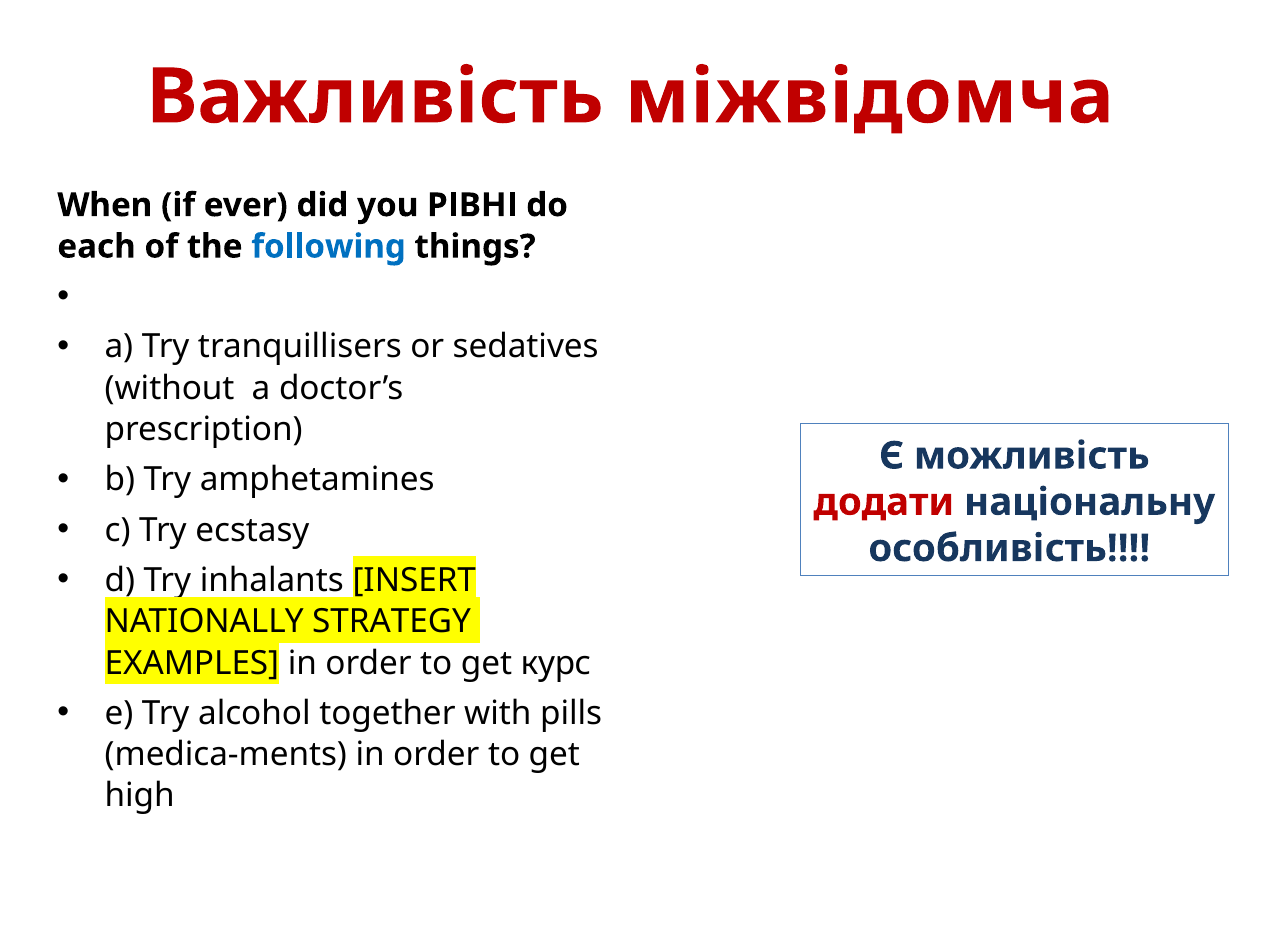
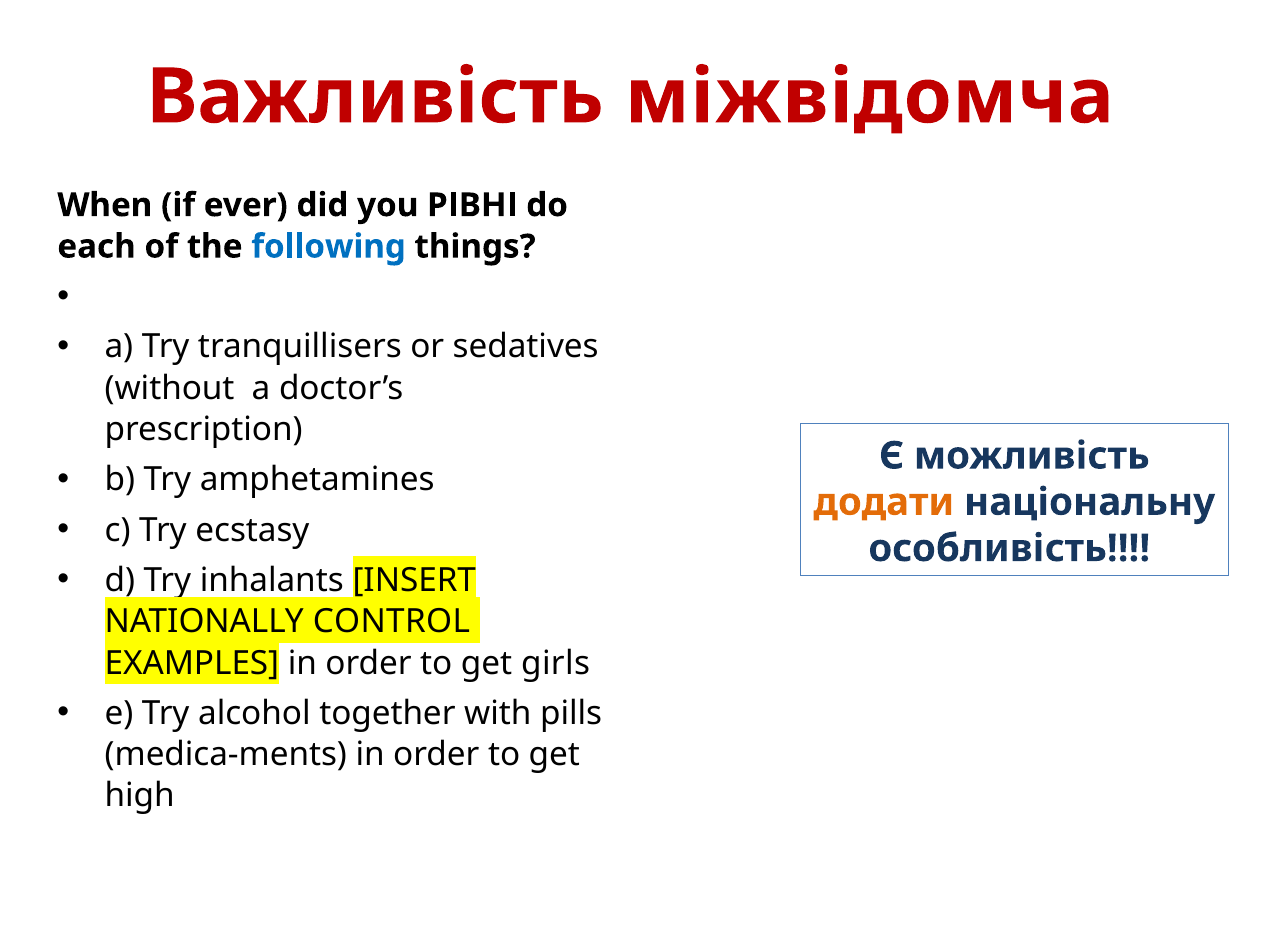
додати colour: red -> orange
STRATEGY: STRATEGY -> CONTROL
курс: курс -> girls
